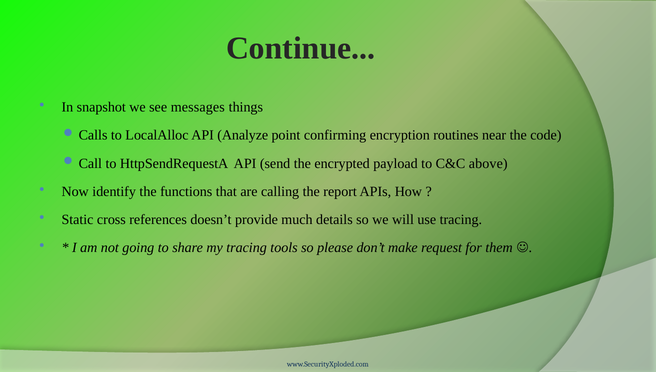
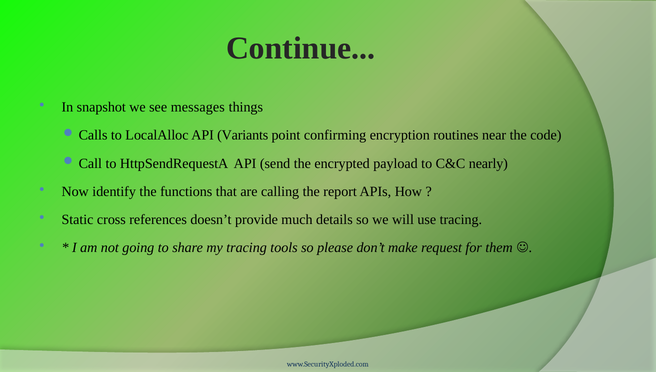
Analyze: Analyze -> Variants
above: above -> nearly
